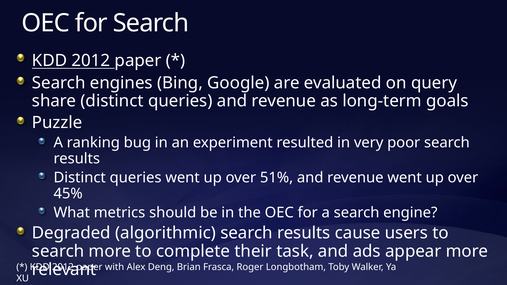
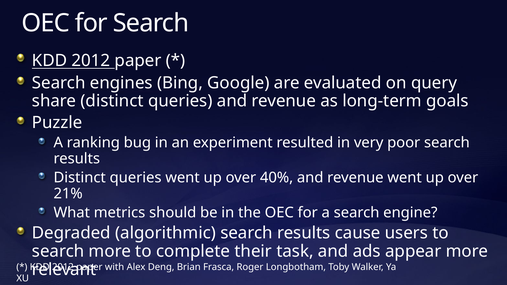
51%: 51% -> 40%
45%: 45% -> 21%
